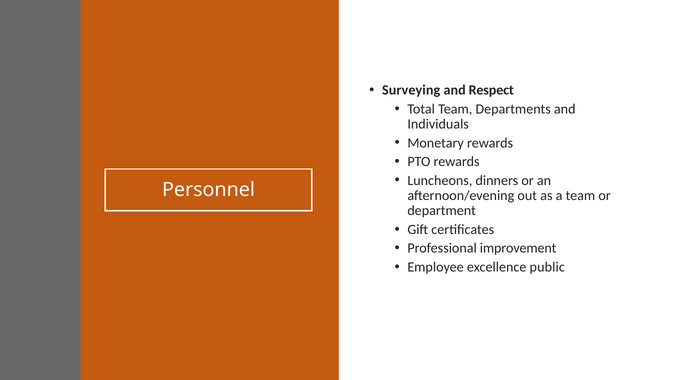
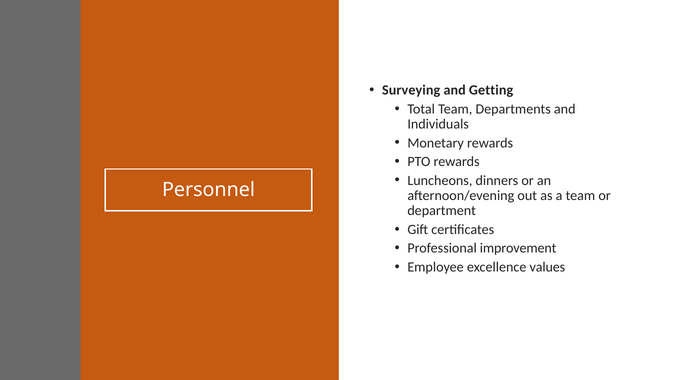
Respect: Respect -> Getting
public: public -> values
